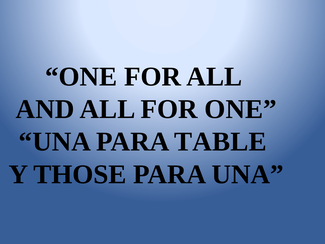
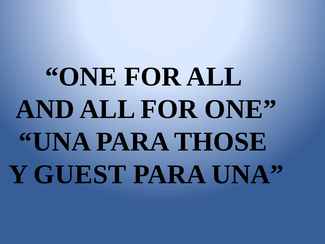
TABLE: TABLE -> THOSE
THOSE: THOSE -> GUEST
